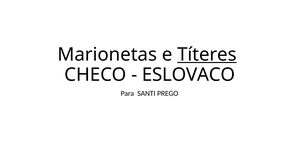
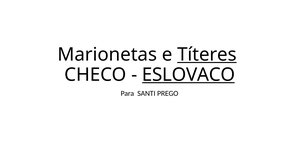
ESLOVACO underline: none -> present
